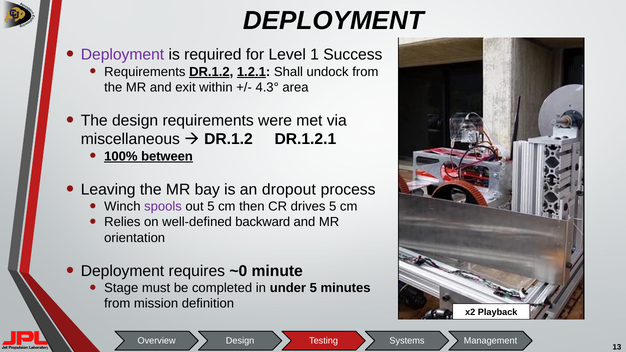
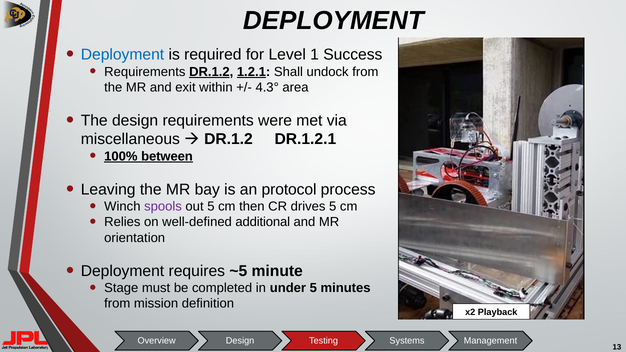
Deployment at (122, 55) colour: purple -> blue
dropout: dropout -> protocol
backward: backward -> additional
~0: ~0 -> ~5
